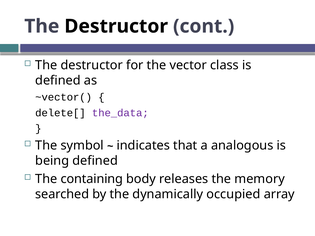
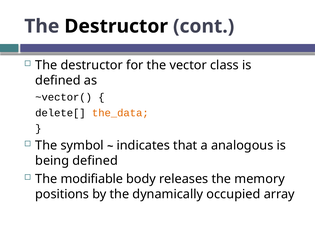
the_data colour: purple -> orange
containing: containing -> modifiable
searched: searched -> positions
